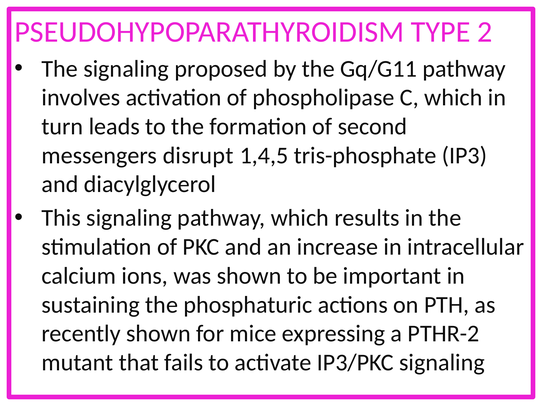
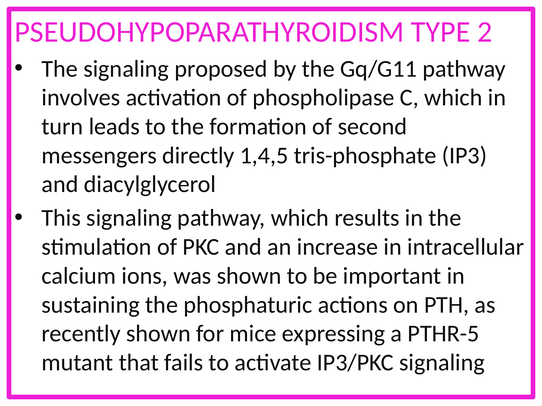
disrupt: disrupt -> directly
PTHR-2: PTHR-2 -> PTHR-5
